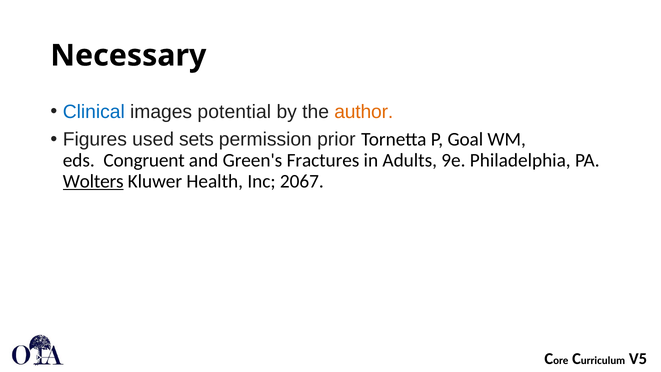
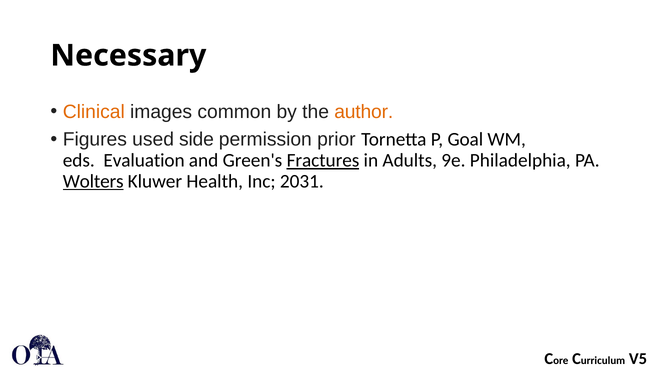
Clinical colour: blue -> orange
potential: potential -> common
sets: sets -> side
Congruent: Congruent -> Evaluation
Fractures underline: none -> present
2067: 2067 -> 2031
